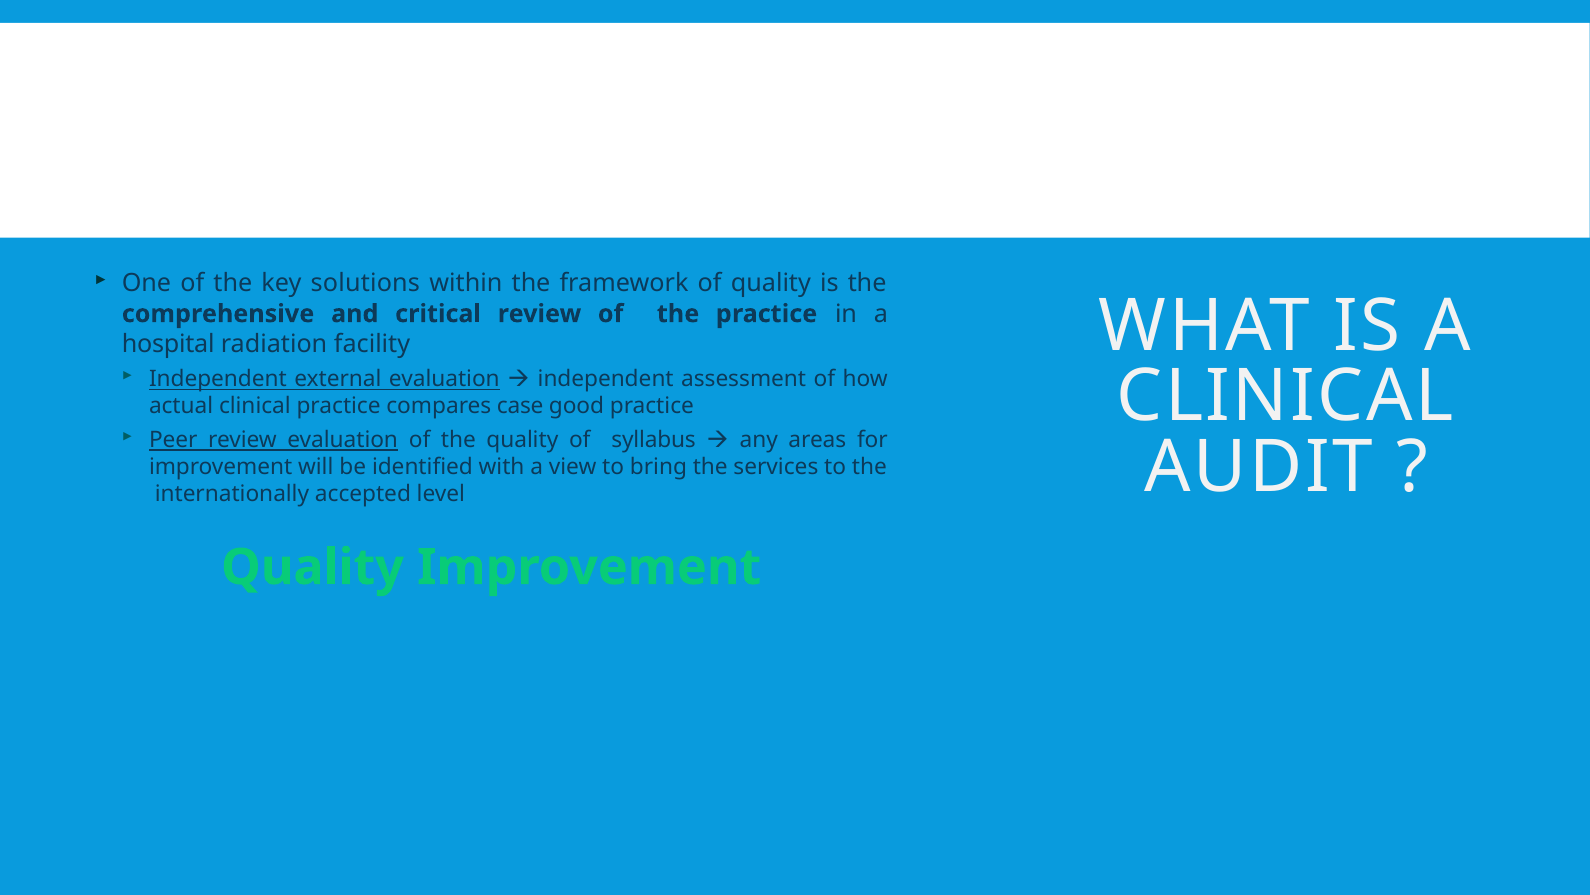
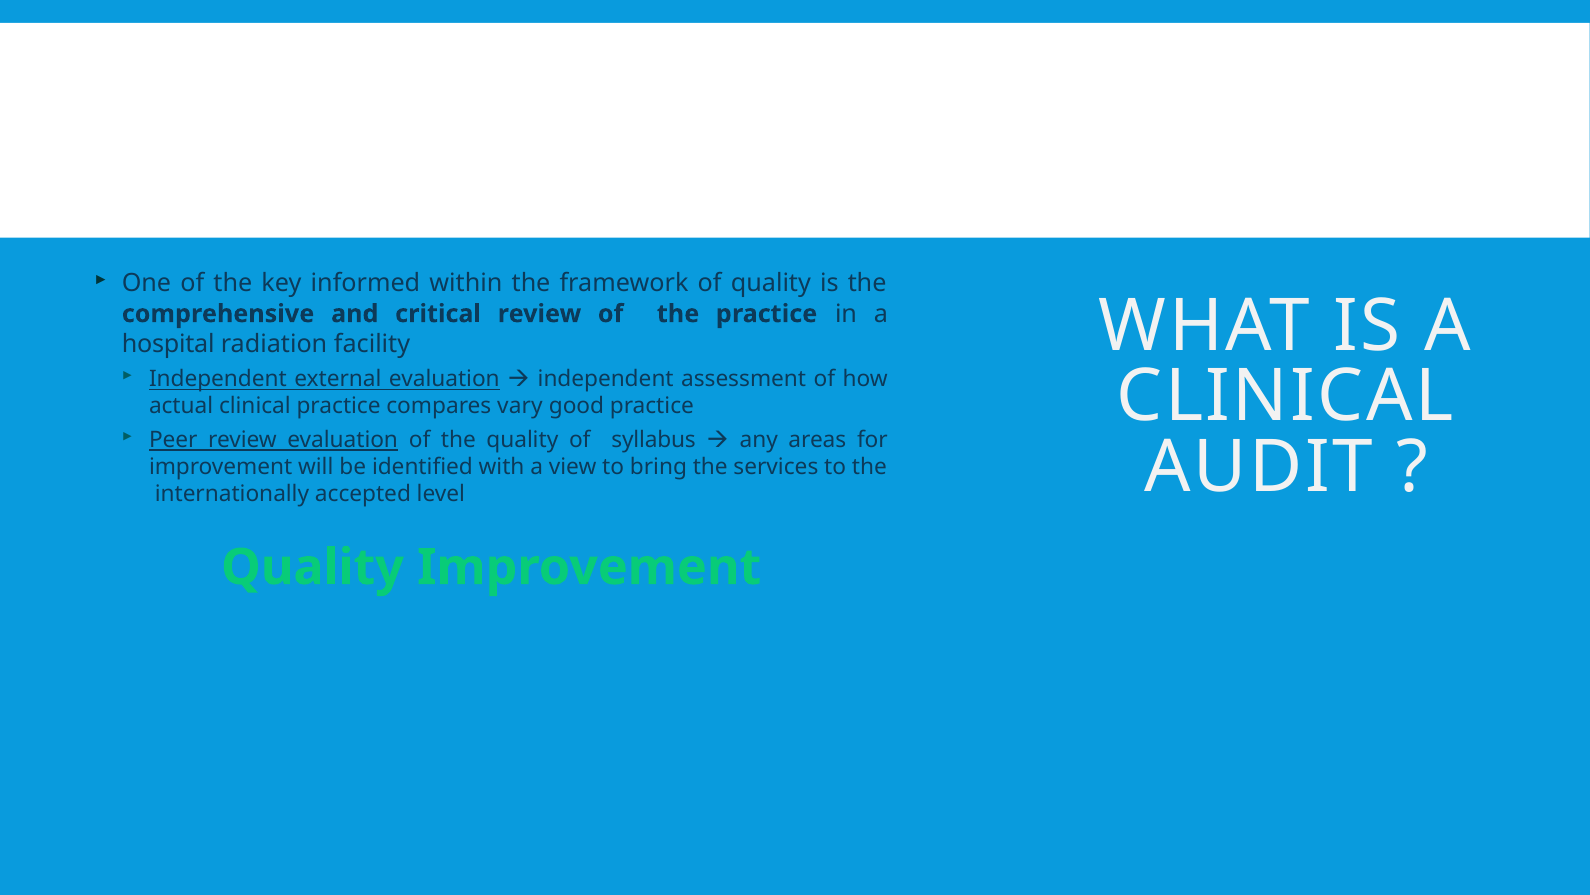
solutions: solutions -> informed
case: case -> vary
